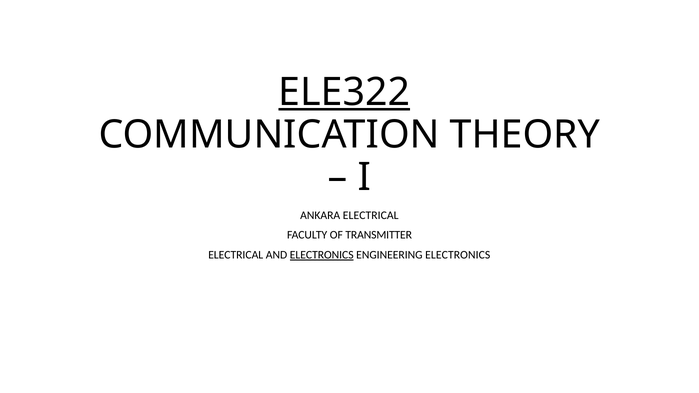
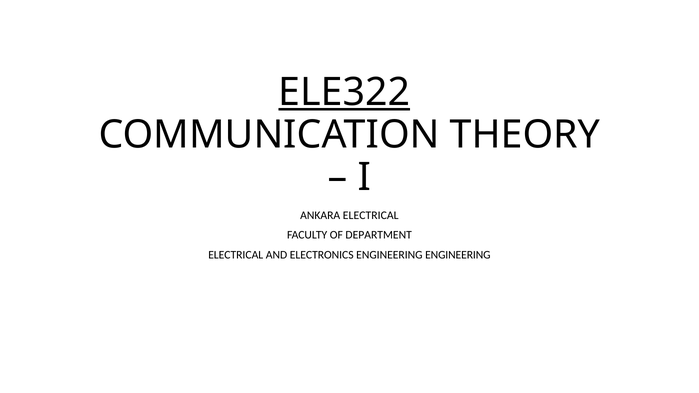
TRANSMITTER: TRANSMITTER -> DEPARTMENT
ELECTRONICS at (322, 255) underline: present -> none
ENGINEERING ELECTRONICS: ELECTRONICS -> ENGINEERING
